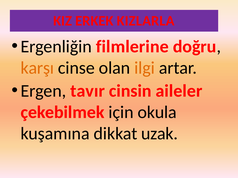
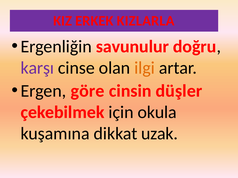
filmlerine: filmlerine -> savunulur
karşı colour: orange -> purple
tavır: tavır -> göre
aileler: aileler -> düşler
